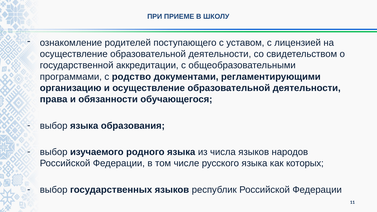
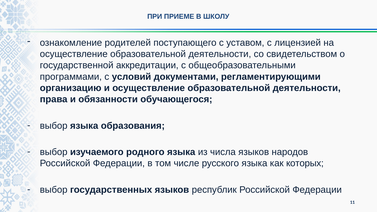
родство: родство -> условий
